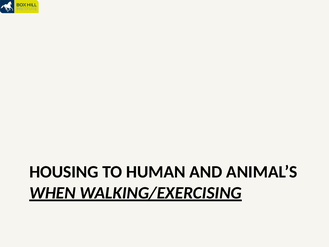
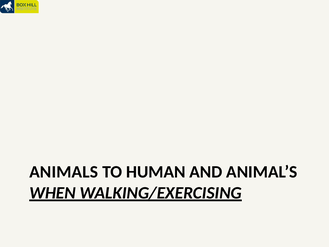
HOUSING: HOUSING -> ANIMALS
